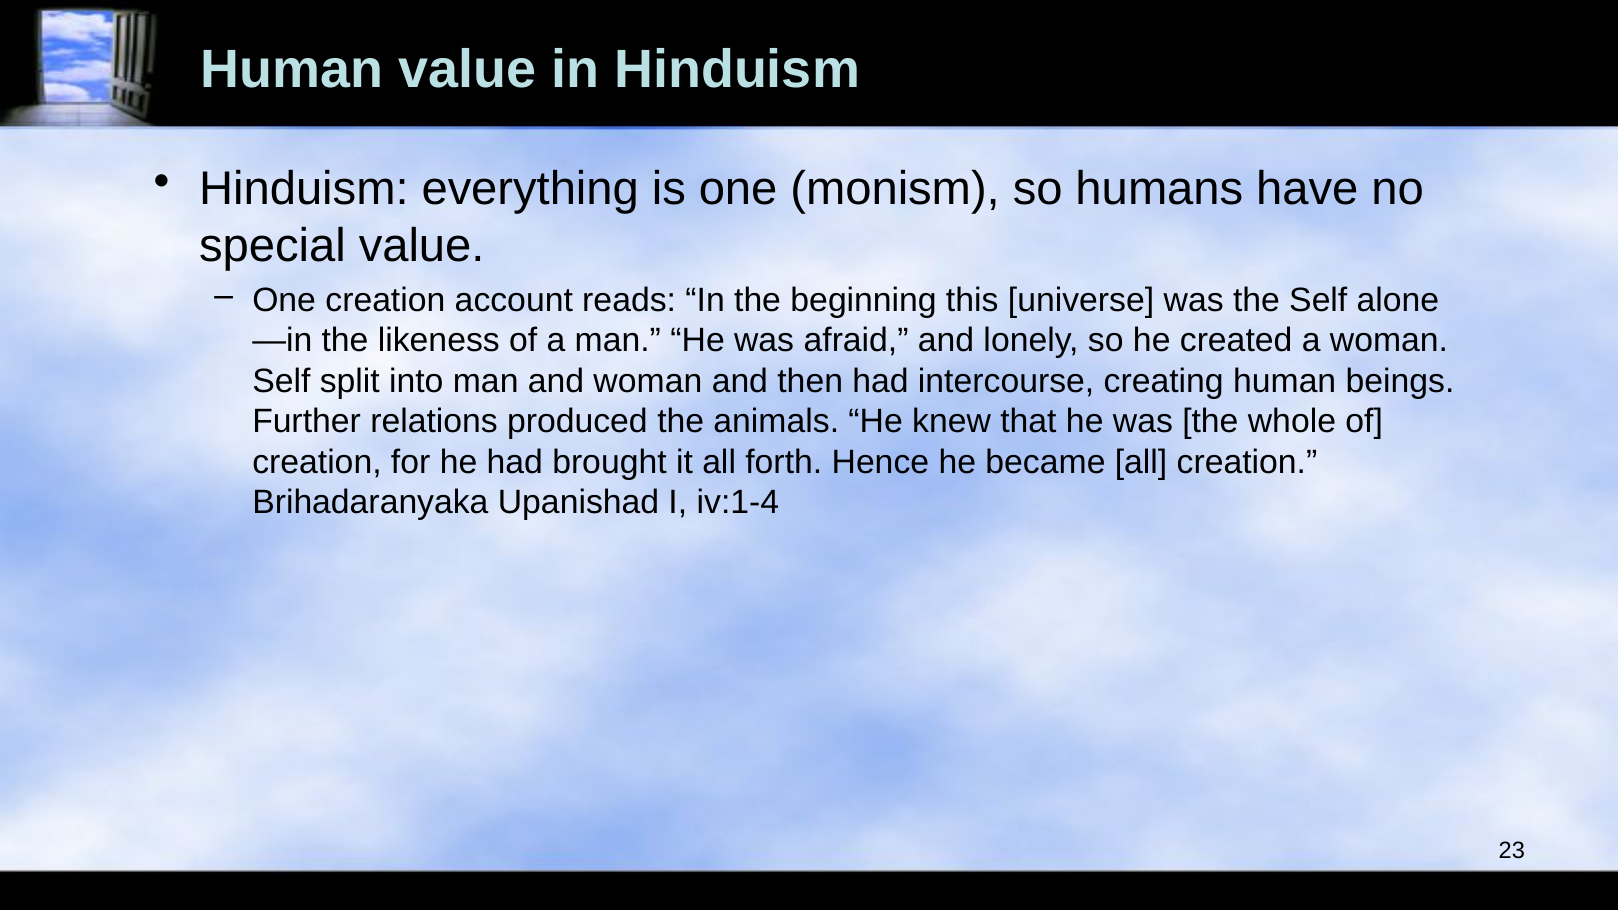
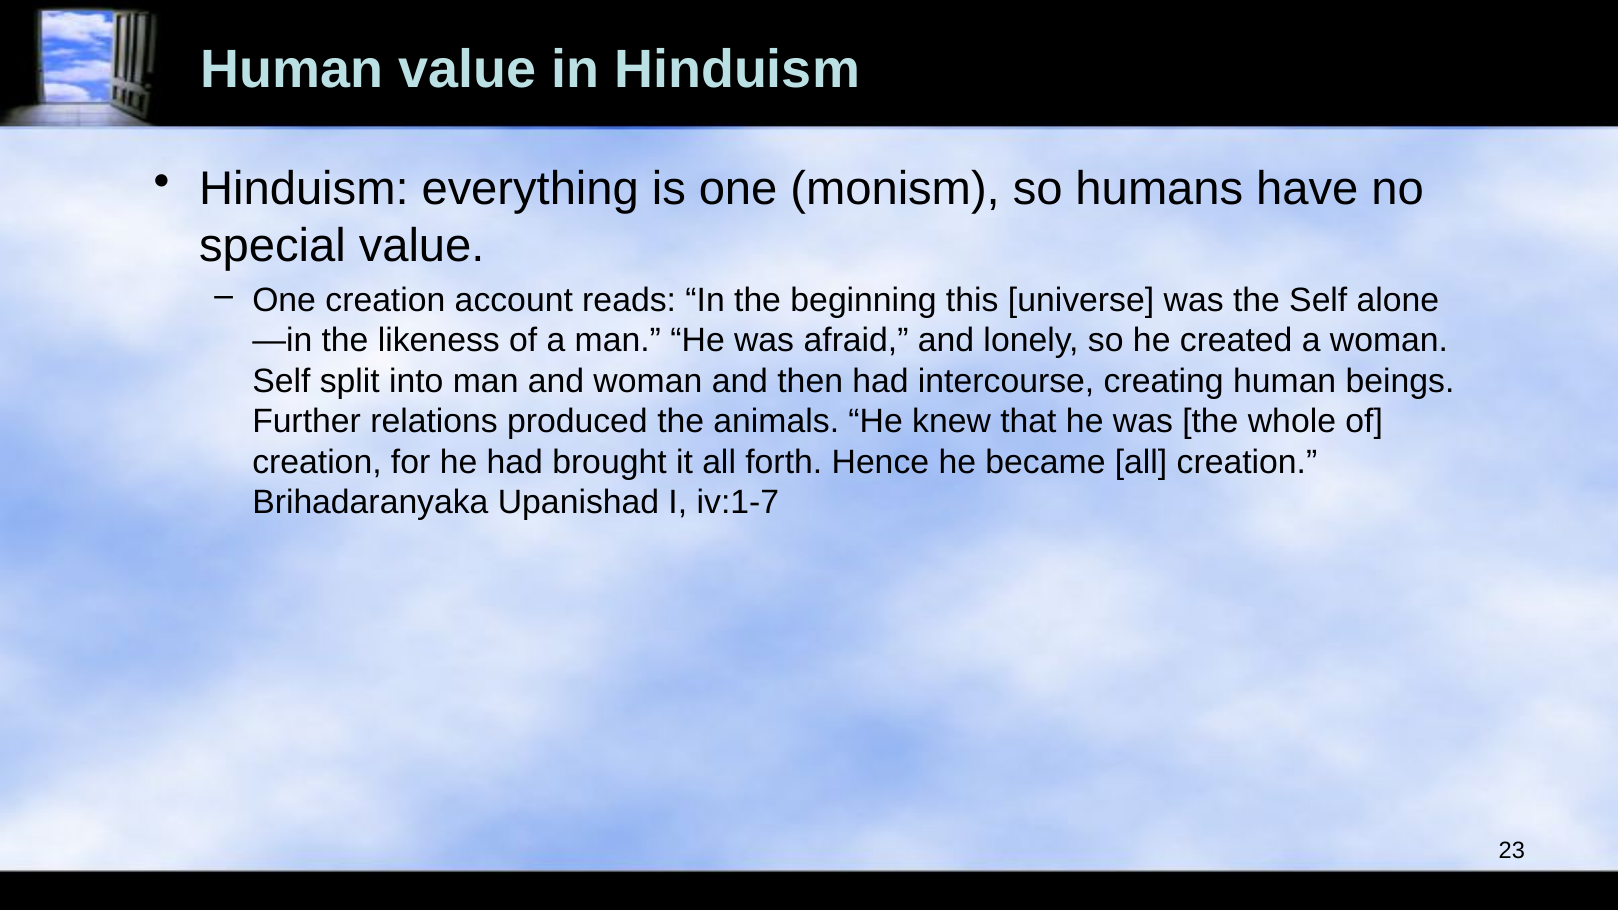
iv:1-4: iv:1-4 -> iv:1-7
